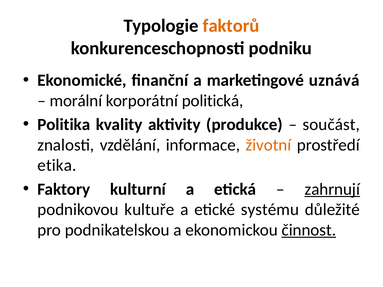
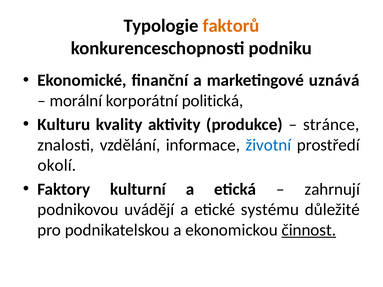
Politika: Politika -> Kulturu
součást: součást -> stránce
životní colour: orange -> blue
etika: etika -> okolí
zahrnují underline: present -> none
kultuře: kultuře -> uvádějí
